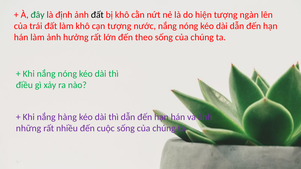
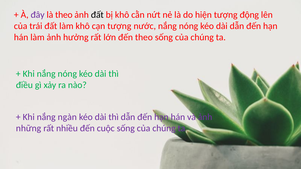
đây colour: green -> purple
là định: định -> theo
ngàn: ngàn -> động
hàng: hàng -> ngàn
